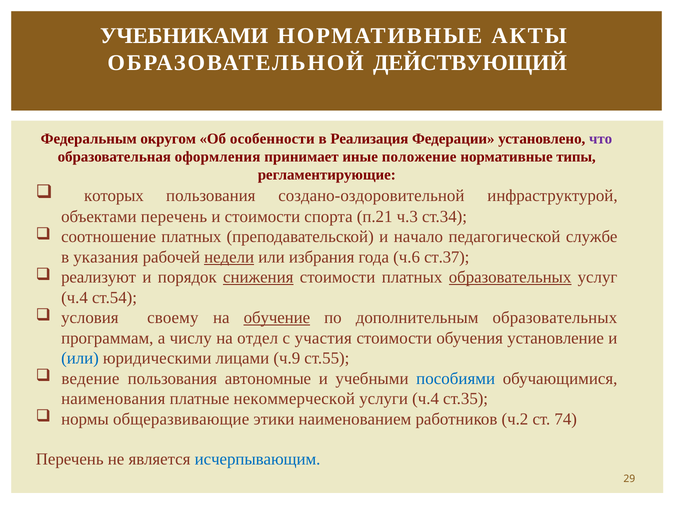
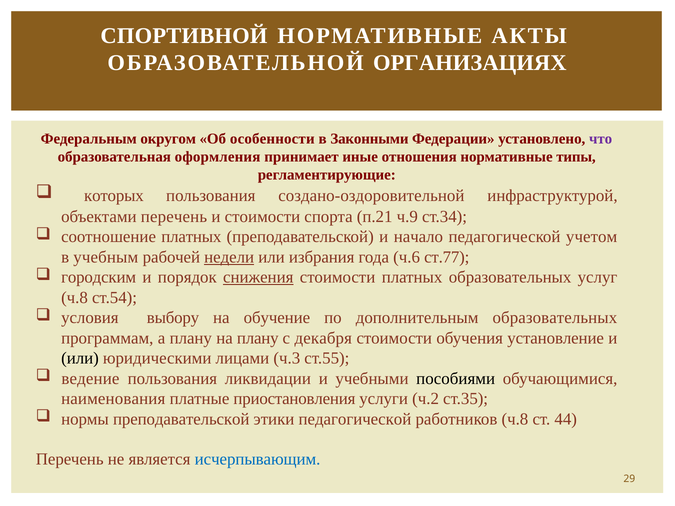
УЧЕБНИКАМИ: УЧЕБНИКАМИ -> СПОРТИВНОЙ
ДЕЙСТВУЮЩИЙ: ДЕЙСТВУЮЩИЙ -> ОРГАНИЗАЦИЯХ
Реализация: Реализация -> Законными
положение: положение -> отношения
ч.3: ч.3 -> ч.9
службе: службе -> учетом
указания: указания -> учебным
ст.37: ст.37 -> ст.77
реализуют: реализуют -> городским
образовательных at (510, 277) underline: present -> none
ч.4 at (74, 298): ч.4 -> ч.8
своему: своему -> выбору
обучение underline: present -> none
а числу: числу -> плану
на отдел: отдел -> плану
участия: участия -> декабря
или at (80, 358) colour: blue -> black
ч.9: ч.9 -> ч.3
автономные: автономные -> ликвидации
пособиями colour: blue -> black
некоммерческой: некоммерческой -> приостановления
услуги ч.4: ч.4 -> ч.2
нормы общеразвивающие: общеразвивающие -> преподавательской
этики наименованием: наименованием -> педагогической
работников ч.2: ч.2 -> ч.8
74: 74 -> 44
